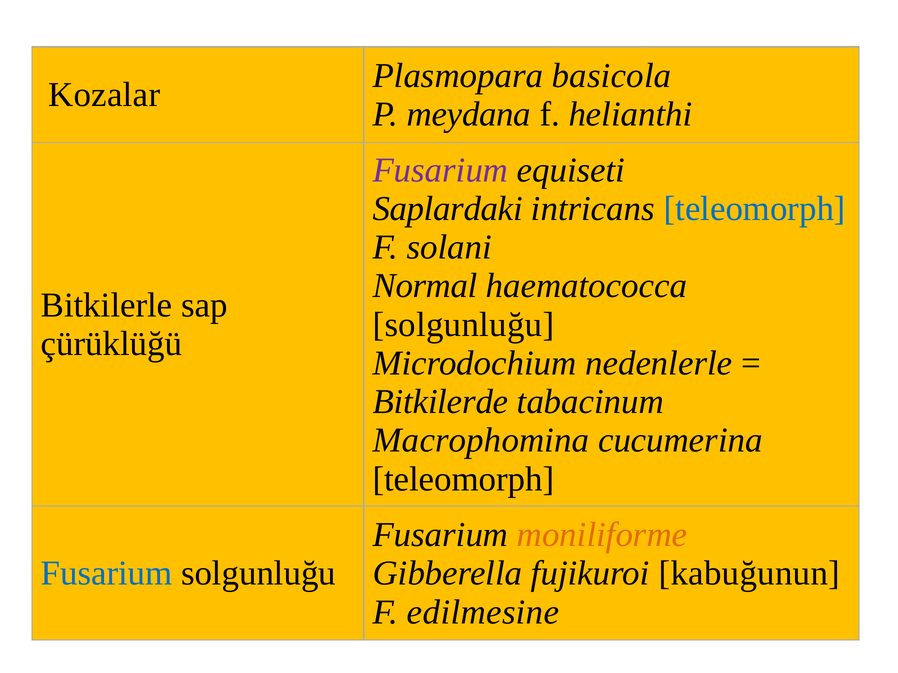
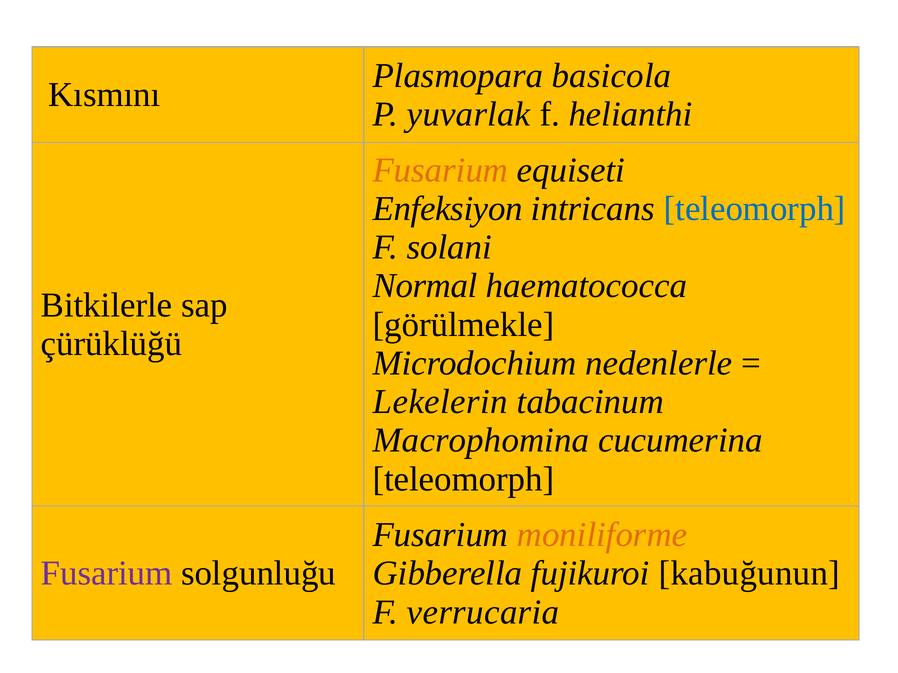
Kozalar: Kozalar -> Kısmını
meydana: meydana -> yuvarlak
Fusarium at (440, 170) colour: purple -> orange
Saplardaki: Saplardaki -> Enfeksiyon
solgunluğu at (463, 325): solgunluğu -> görülmekle
Bitkilerde: Bitkilerde -> Lekelerin
Fusarium at (107, 574) colour: blue -> purple
edilmesine: edilmesine -> verrucaria
